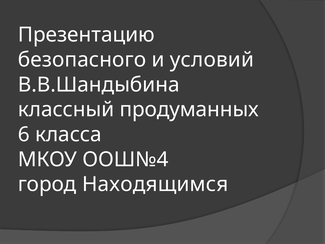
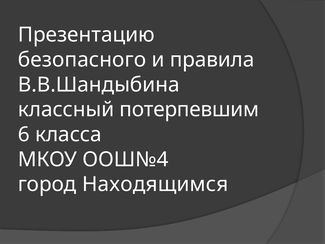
условий: условий -> правила
продуманных: продуманных -> потерпевшим
